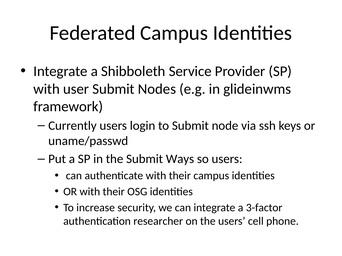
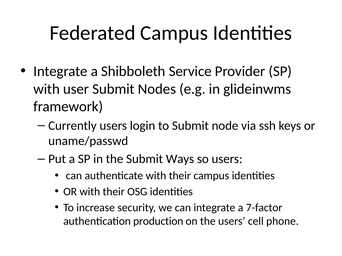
3-factor: 3-factor -> 7-factor
researcher: researcher -> production
